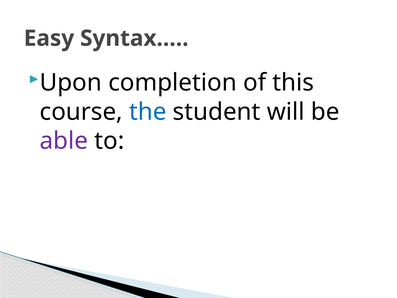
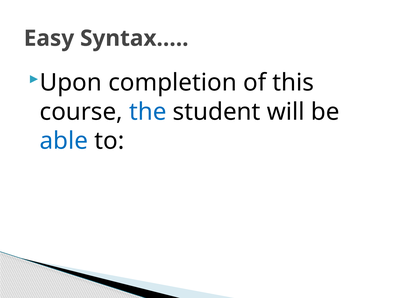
able colour: purple -> blue
